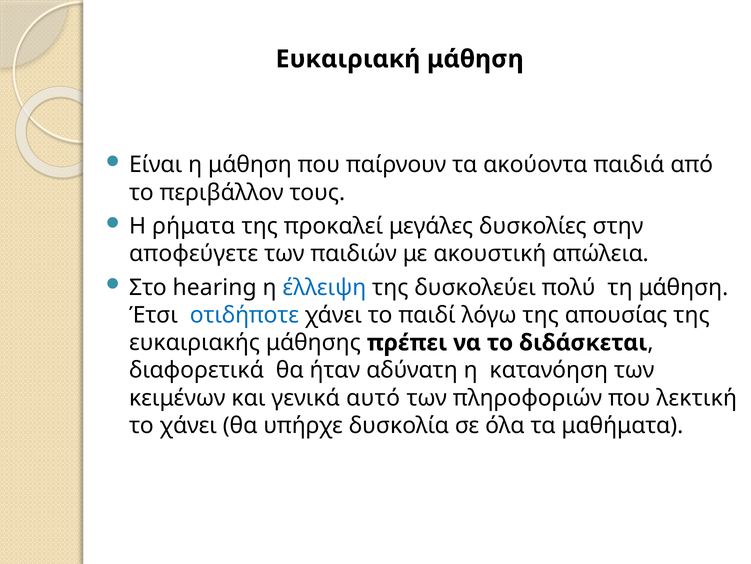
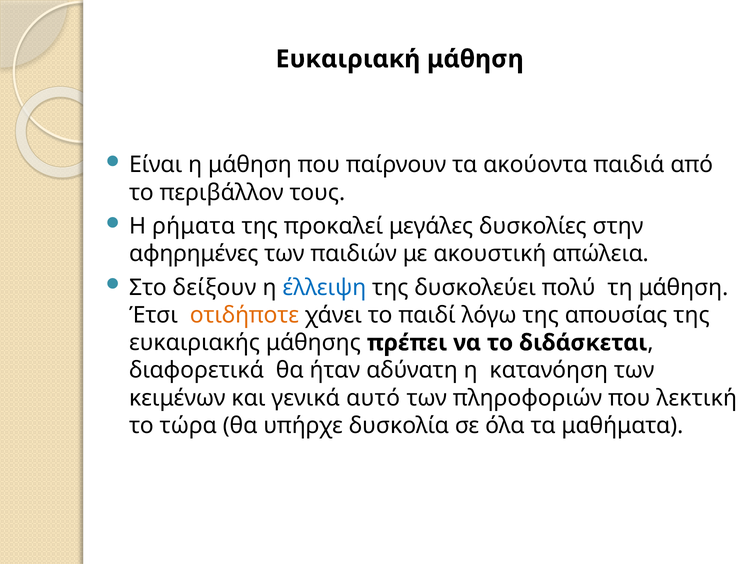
αποφεύγετε: αποφεύγετε -> αφηρημένες
hearing: hearing -> δείξουν
οτιδήποτε colour: blue -> orange
το χάνει: χάνει -> τώρα
